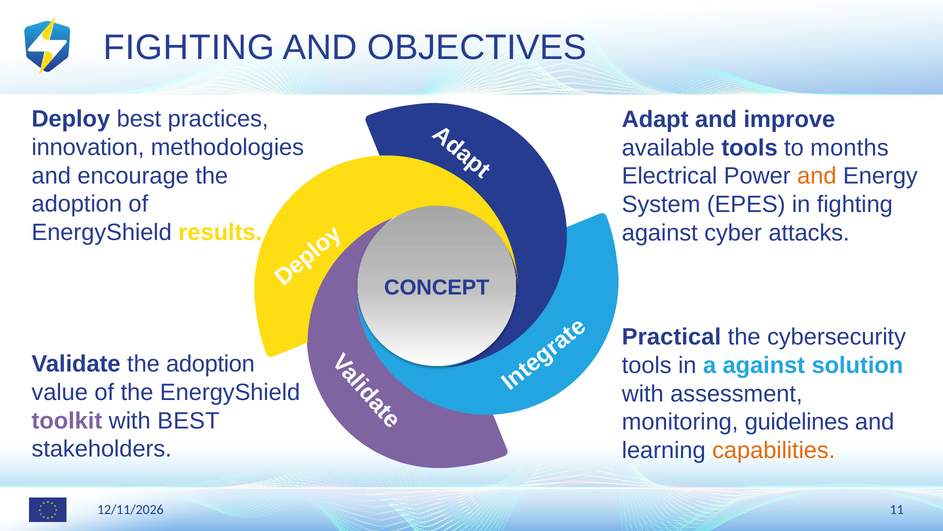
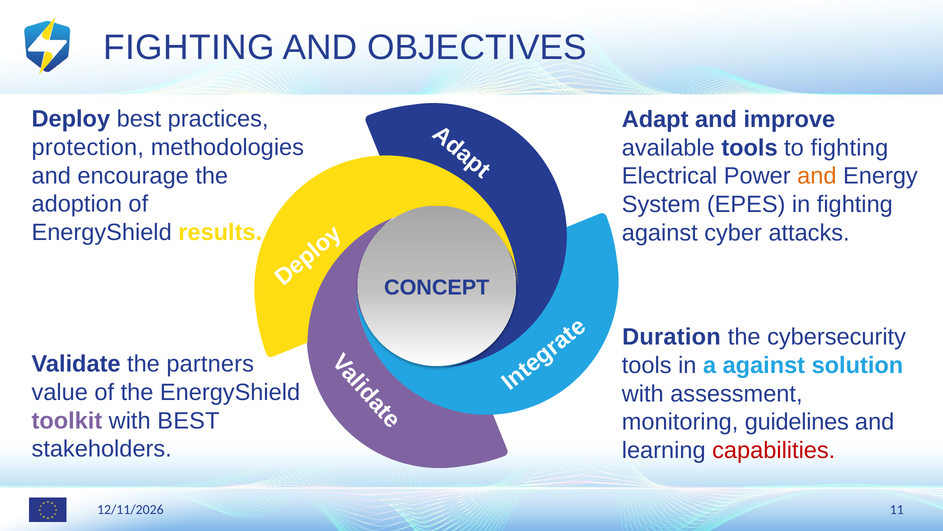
innovation: innovation -> protection
to months: months -> fighting
Practical: Practical -> Duration
Validate the adoption: adoption -> partners
capabilities colour: orange -> red
